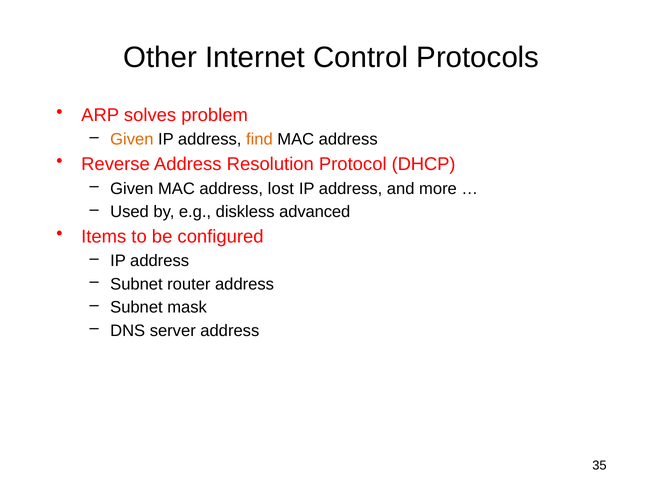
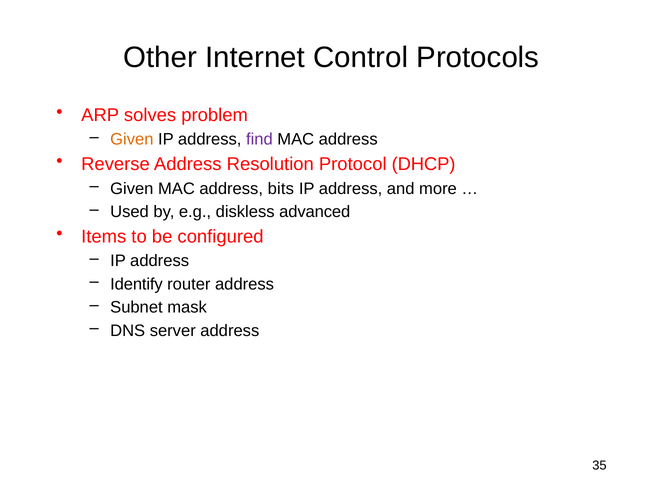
find colour: orange -> purple
lost: lost -> bits
Subnet at (136, 284): Subnet -> Identify
